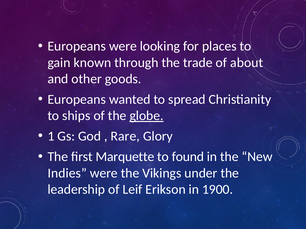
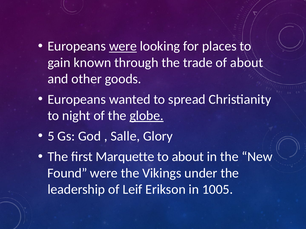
were at (123, 46) underline: none -> present
ships: ships -> night
1: 1 -> 5
Rare: Rare -> Salle
to found: found -> about
Indies: Indies -> Found
1900: 1900 -> 1005
